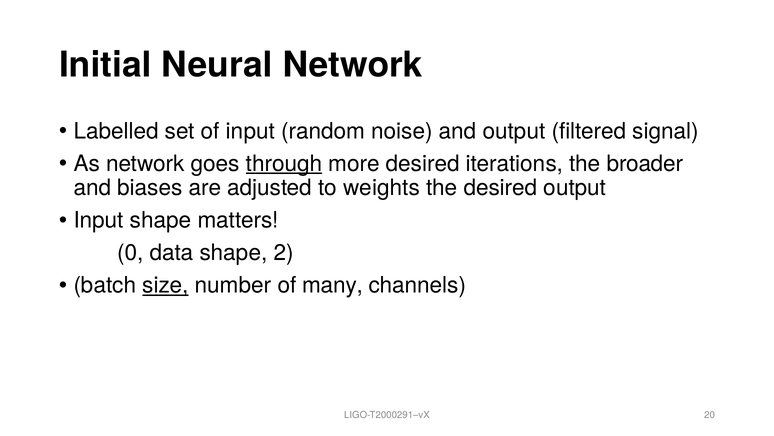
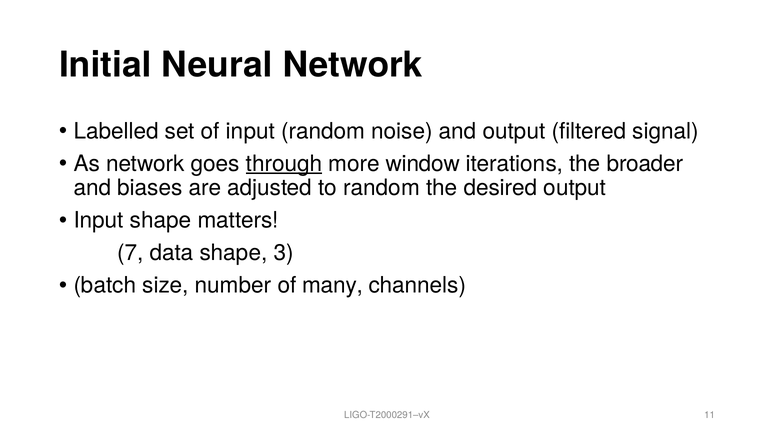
more desired: desired -> window
to weights: weights -> random
0: 0 -> 7
2: 2 -> 3
size underline: present -> none
20: 20 -> 11
